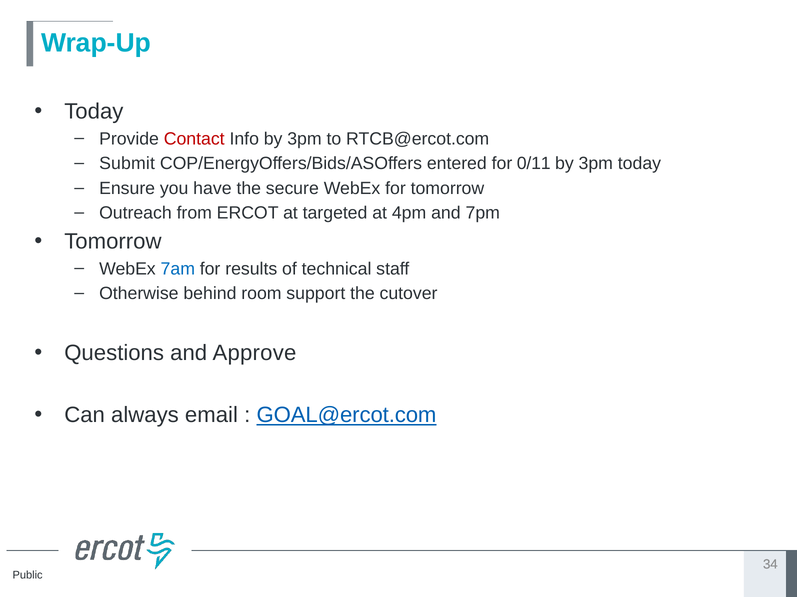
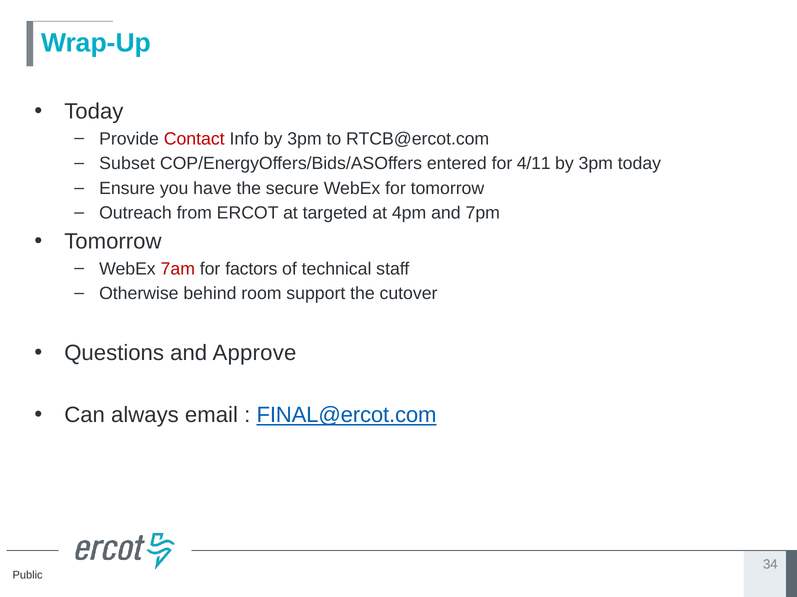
Submit: Submit -> Subset
0/11: 0/11 -> 4/11
7am colour: blue -> red
results: results -> factors
GOAL@ercot.com: GOAL@ercot.com -> FINAL@ercot.com
